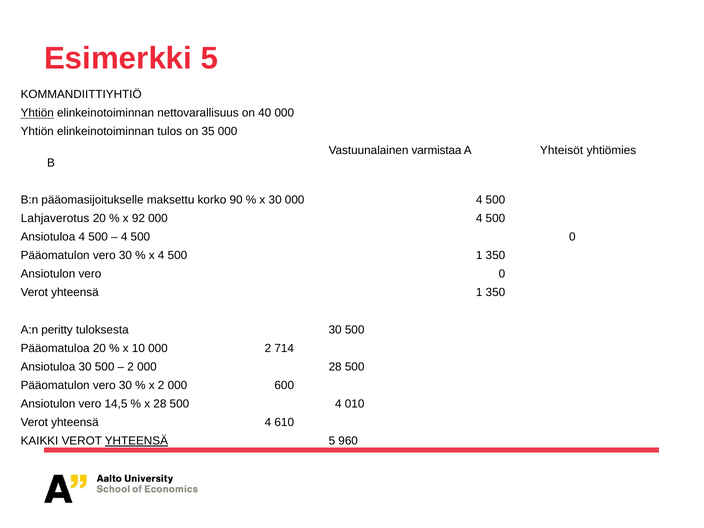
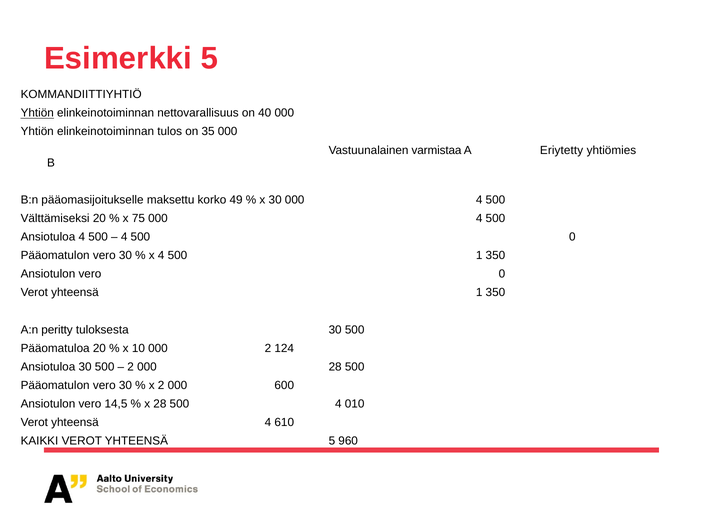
Yhteisöt: Yhteisöt -> Eriytetty
90: 90 -> 49
Lahjaverotus: Lahjaverotus -> Välttämiseksi
92: 92 -> 75
714: 714 -> 124
YHTEENSÄ at (136, 441) underline: present -> none
